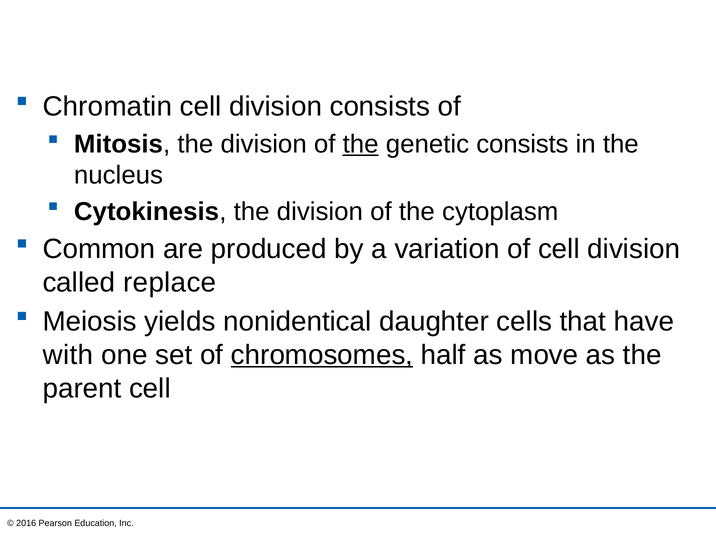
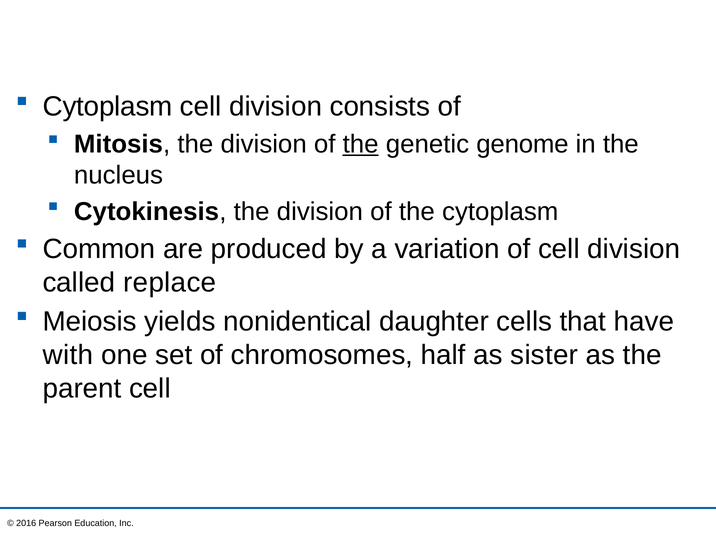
Chromatin at (107, 107): Chromatin -> Cytoplasm
genetic consists: consists -> genome
chromosomes underline: present -> none
move: move -> sister
